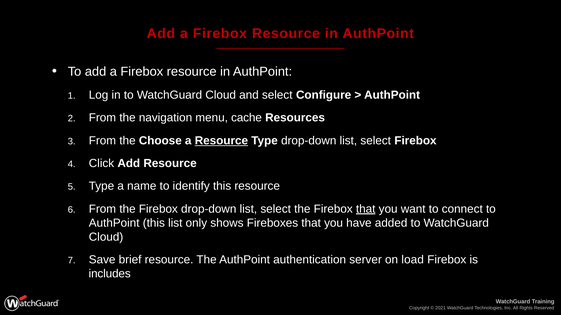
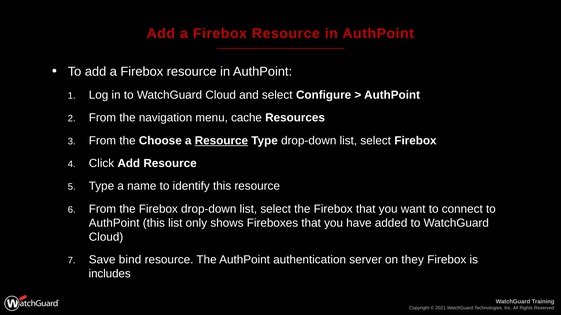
that at (366, 209) underline: present -> none
brief: brief -> bind
load: load -> they
